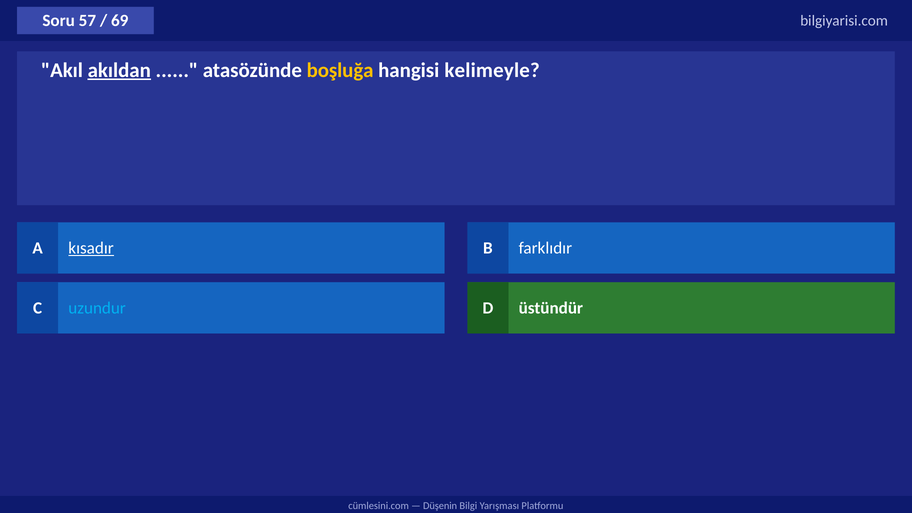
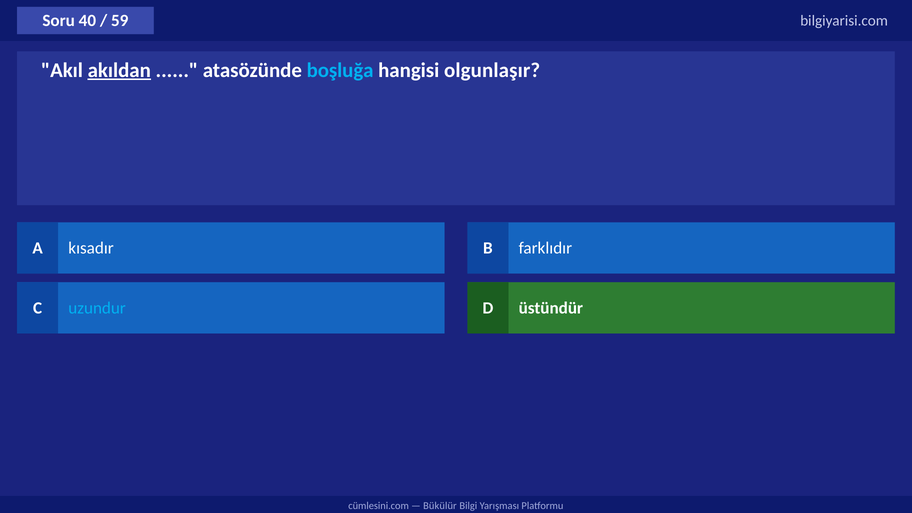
57: 57 -> 40
69: 69 -> 59
boşluğa colour: yellow -> light blue
kelimeyle: kelimeyle -> olgunlaşır
kısadır underline: present -> none
Düşenin: Düşenin -> Bükülür
